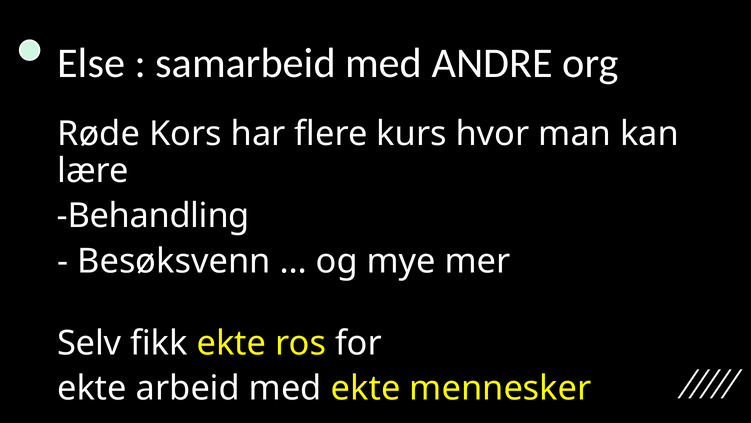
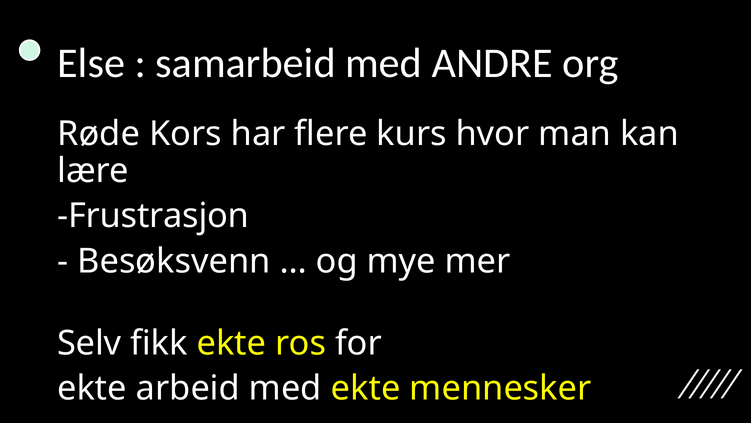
Behandling: Behandling -> Frustrasjon
